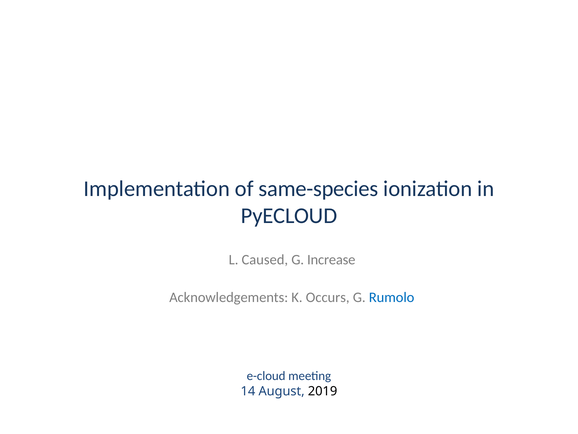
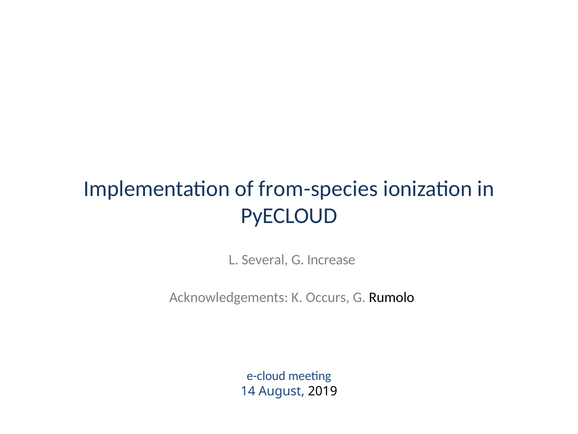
same-species: same-species -> from-species
Caused: Caused -> Several
Rumolo colour: blue -> black
